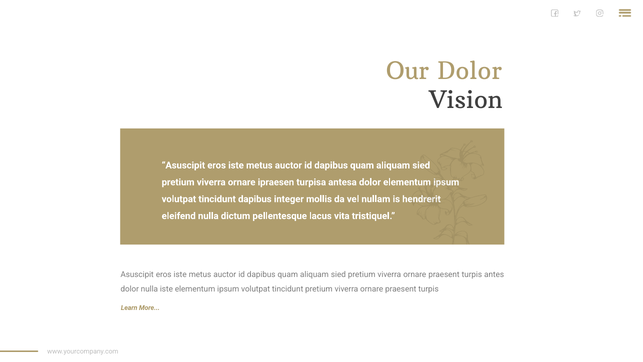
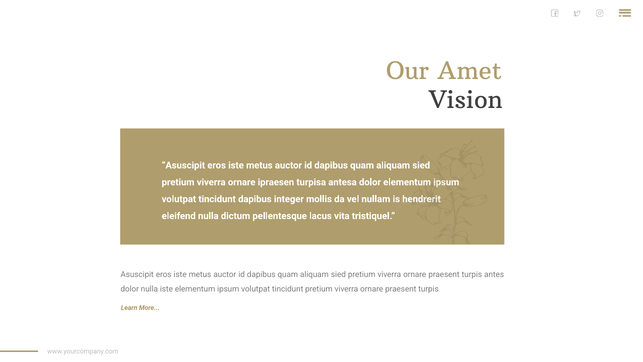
Our Dolor: Dolor -> Amet
